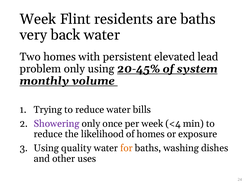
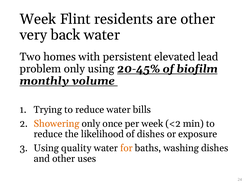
are baths: baths -> other
system: system -> biofilm
Showering colour: purple -> orange
<4: <4 -> <2
of homes: homes -> dishes
